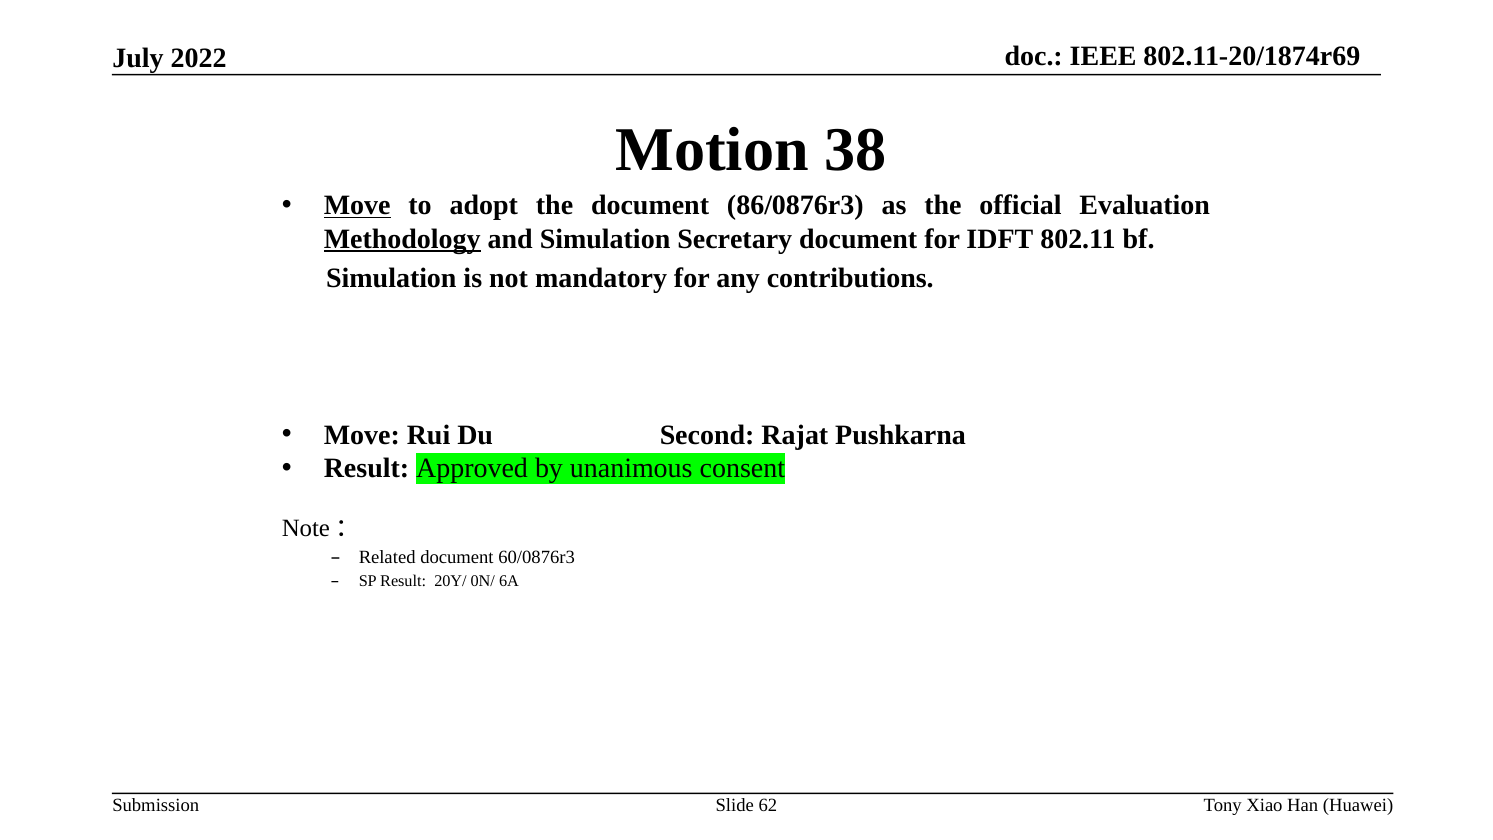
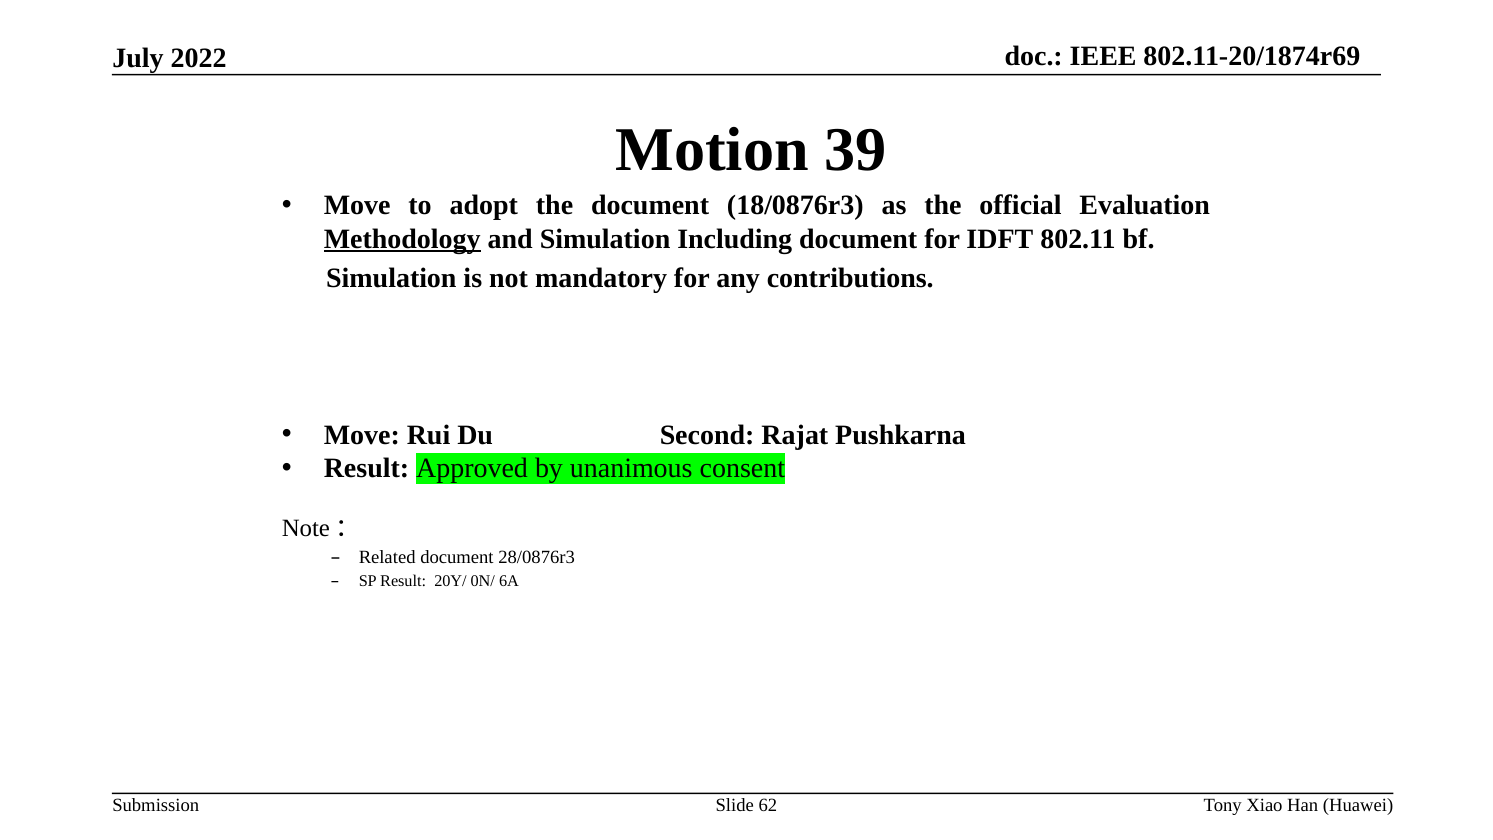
38: 38 -> 39
Move at (357, 205) underline: present -> none
86/0876r3: 86/0876r3 -> 18/0876r3
Secretary: Secretary -> Including
60/0876r3: 60/0876r3 -> 28/0876r3
